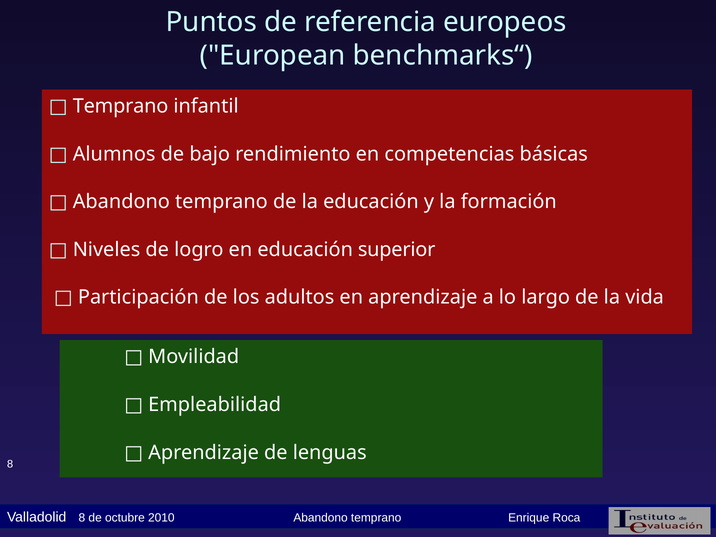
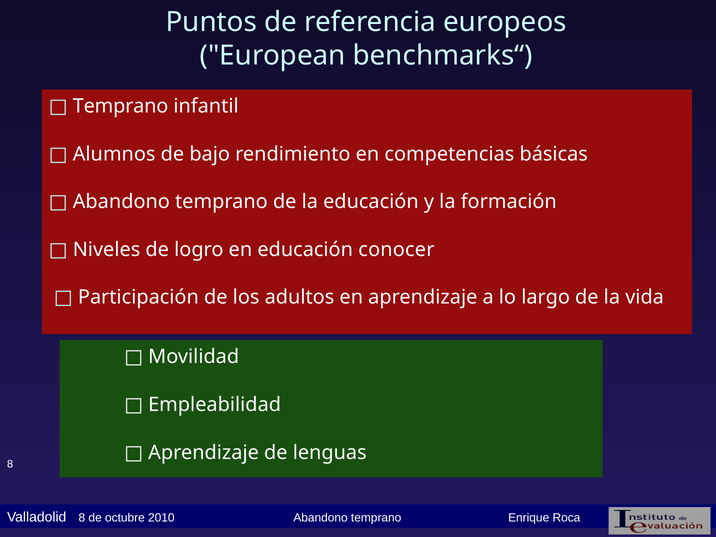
superior: superior -> conocer
